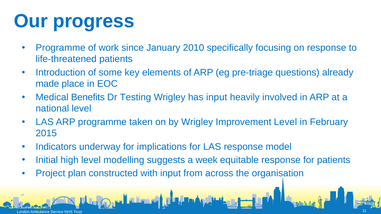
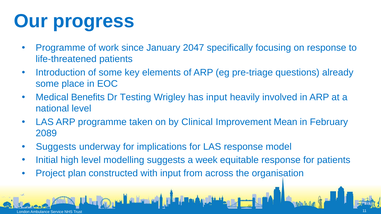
2010: 2010 -> 2047
made at (47, 84): made -> some
by Wrigley: Wrigley -> Clinical
Improvement Level: Level -> Mean
2015: 2015 -> 2089
Indicators at (56, 147): Indicators -> Suggests
